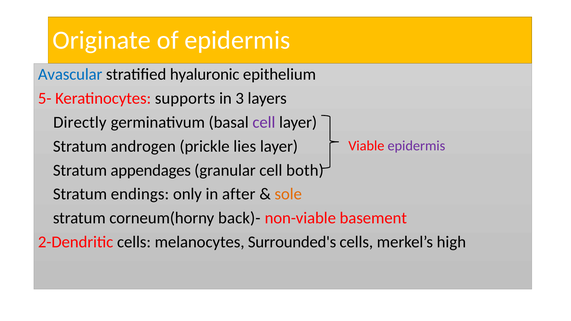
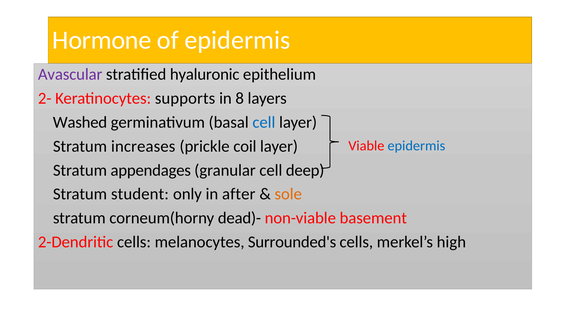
Originate: Originate -> Hormone
Avascular colour: blue -> purple
5-: 5- -> 2-
3: 3 -> 8
Directly: Directly -> Washed
cell at (264, 122) colour: purple -> blue
androgen: androgen -> increases
lies: lies -> coil
epidermis at (416, 146) colour: purple -> blue
both: both -> deep
endings: endings -> student
back)-: back)- -> dead)-
